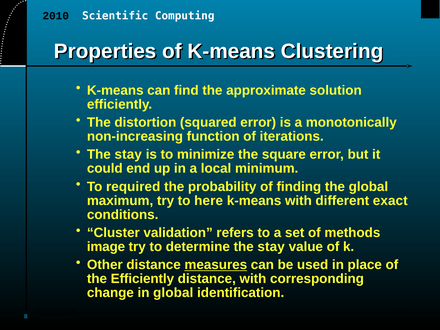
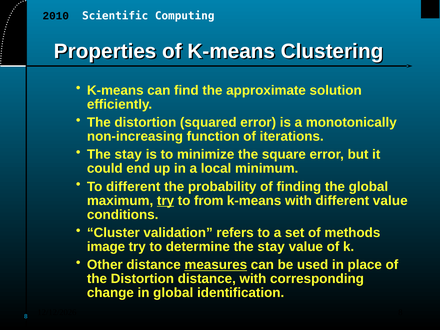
To required: required -> different
try at (166, 201) underline: none -> present
here: here -> from
different exact: exact -> value
Efficiently at (142, 279): Efficiently -> Distortion
